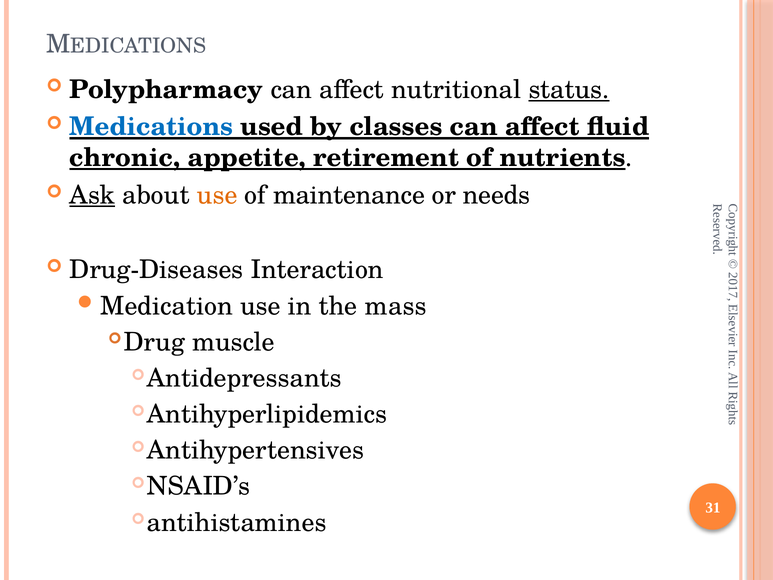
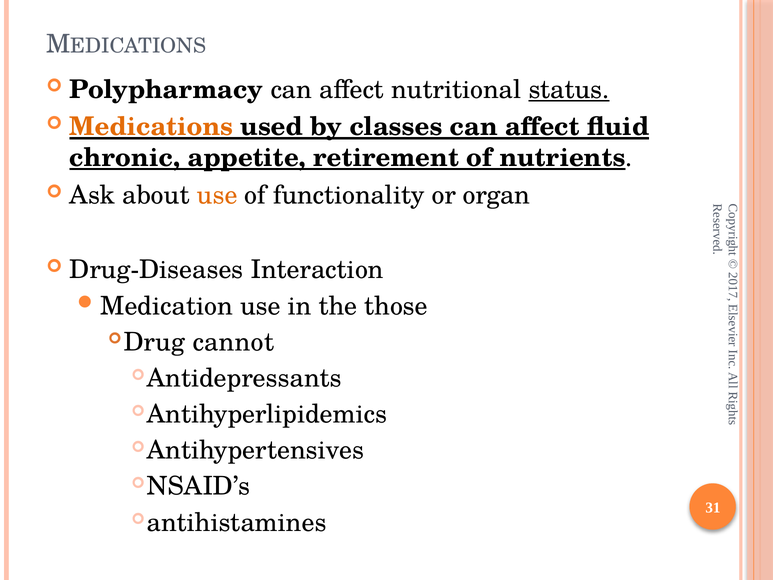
Medications colour: blue -> orange
Ask underline: present -> none
maintenance: maintenance -> functionality
needs: needs -> organ
mass: mass -> those
muscle: muscle -> cannot
